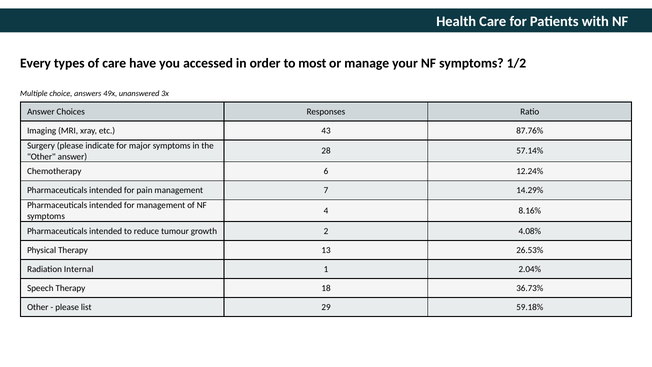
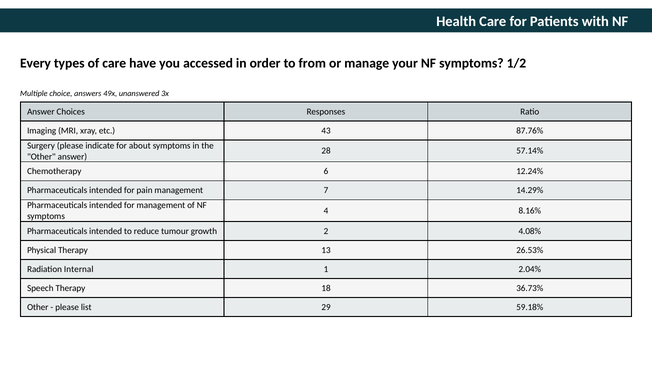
most: most -> from
major: major -> about
